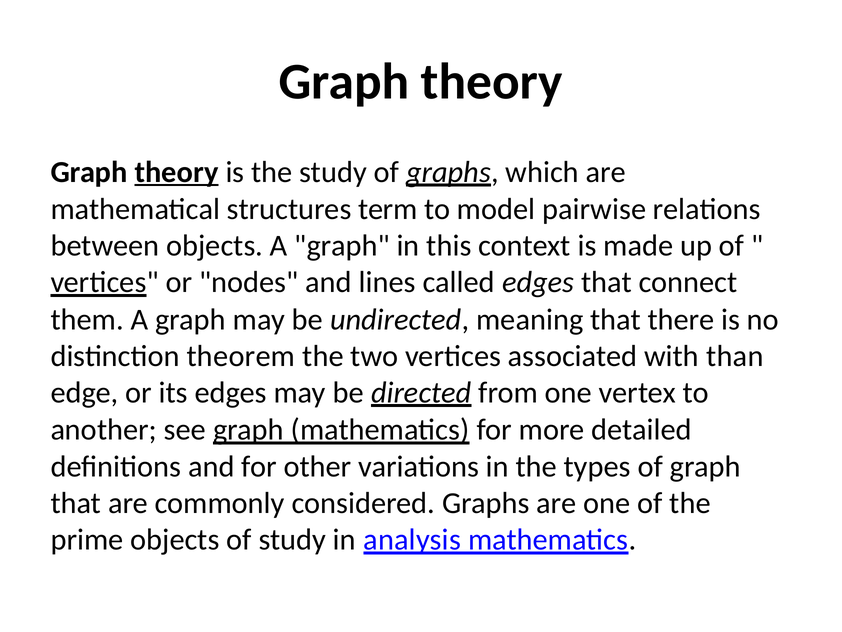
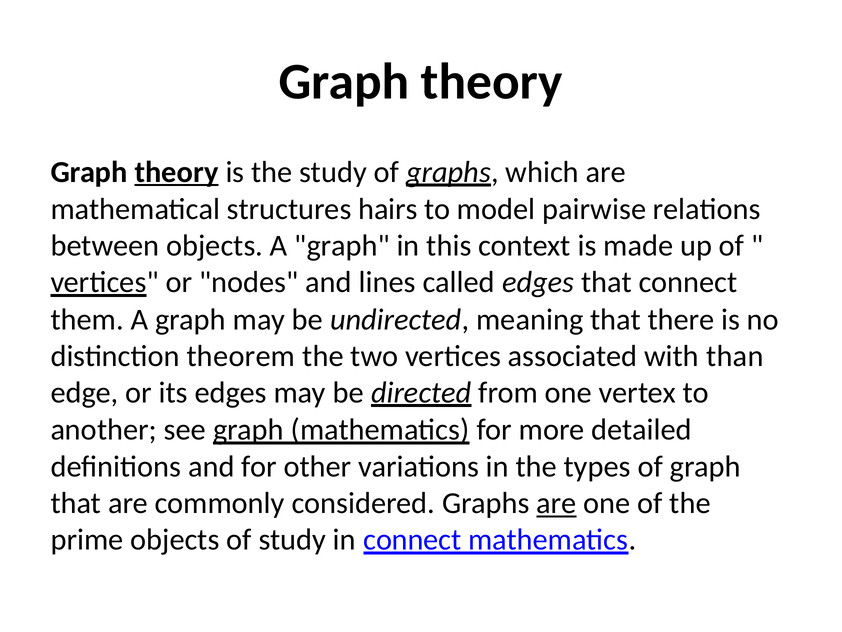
term: term -> hairs
are at (556, 503) underline: none -> present
in analysis: analysis -> connect
